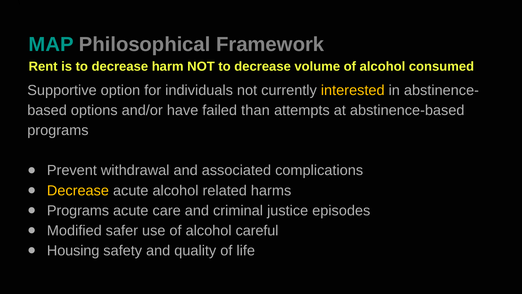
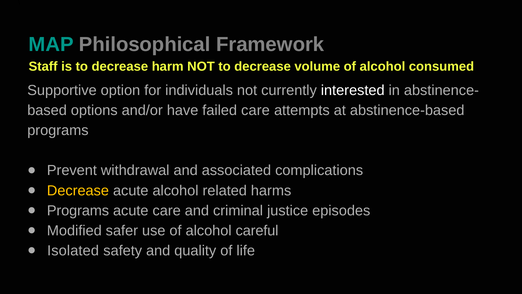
Rent: Rent -> Staff
interested colour: yellow -> white
failed than: than -> care
Housing: Housing -> Isolated
